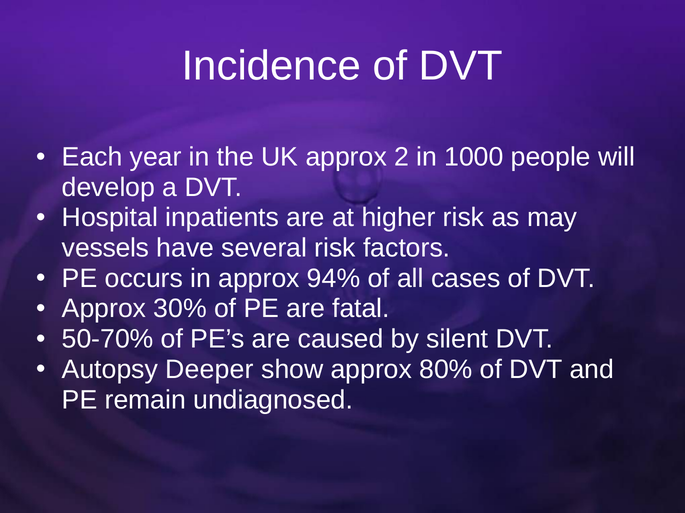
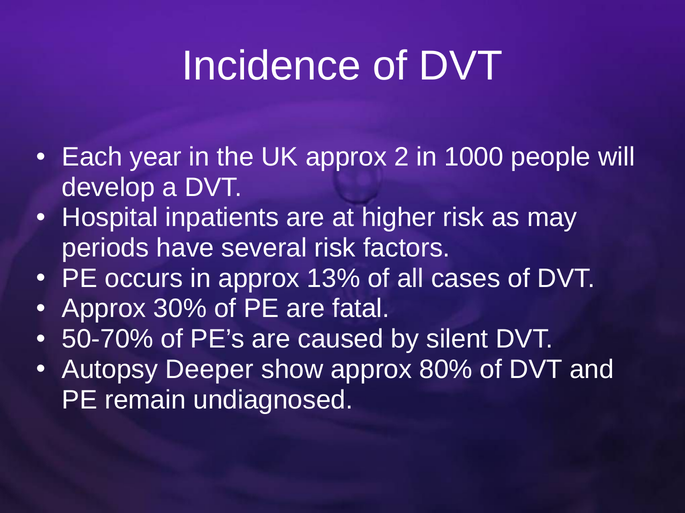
vessels: vessels -> periods
94%: 94% -> 13%
